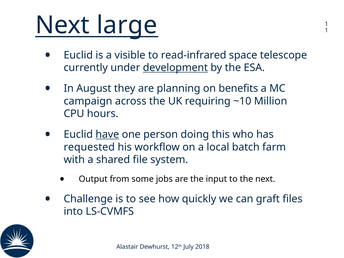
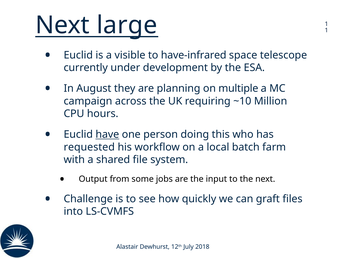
read-infrared: read-infrared -> have-infrared
development underline: present -> none
benefits: benefits -> multiple
